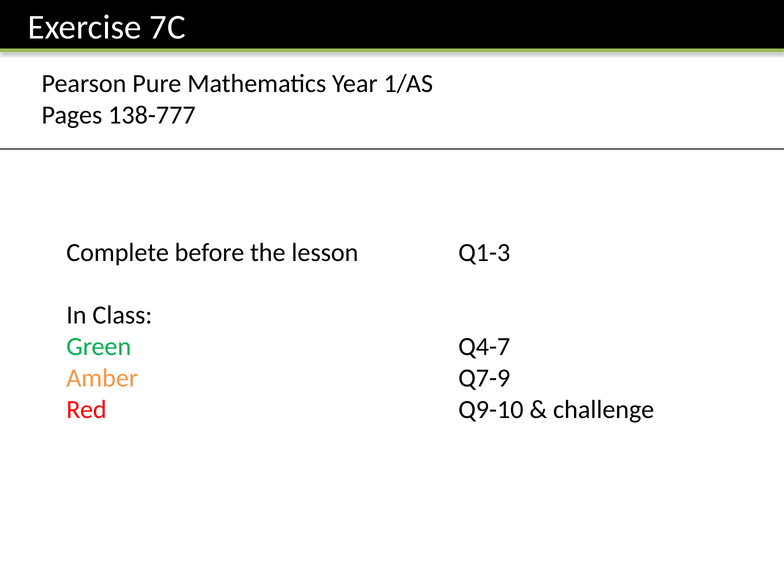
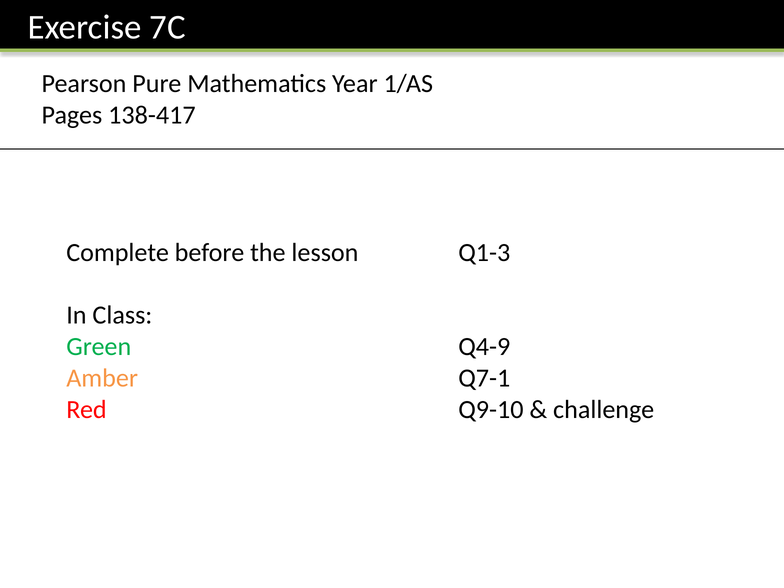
138-777: 138-777 -> 138-417
Q4-7: Q4-7 -> Q4-9
Q7-9: Q7-9 -> Q7-1
